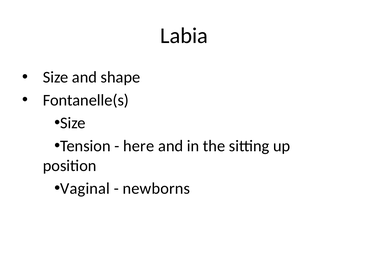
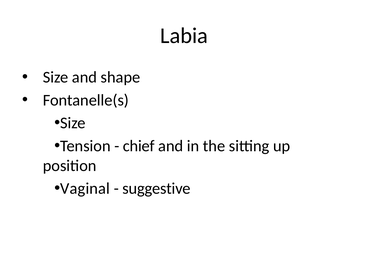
here: here -> chief
newborns: newborns -> suggestive
